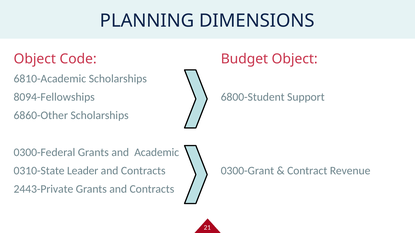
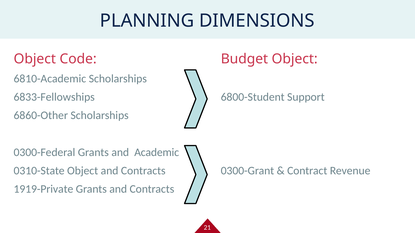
8094-Fellowships: 8094-Fellowships -> 6833-Fellowships
0310-State Leader: Leader -> Object
2443-Private: 2443-Private -> 1919-Private
